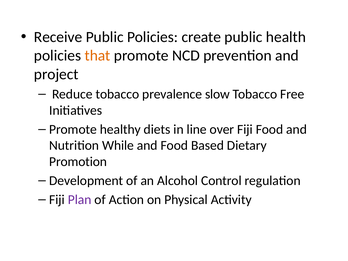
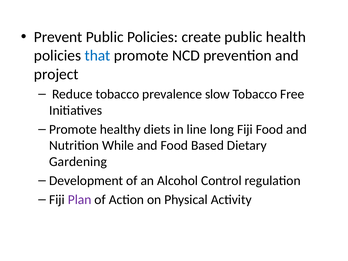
Receive: Receive -> Prevent
that colour: orange -> blue
over: over -> long
Promotion: Promotion -> Gardening
